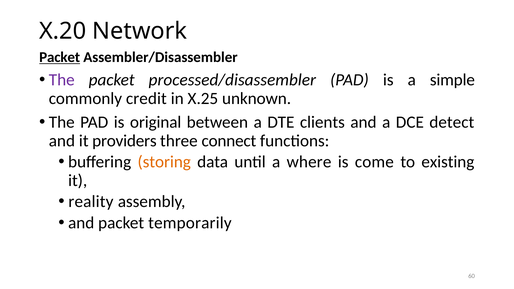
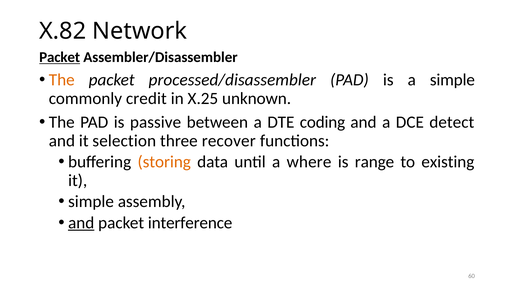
X.20: X.20 -> X.82
The at (62, 80) colour: purple -> orange
original: original -> passive
clients: clients -> coding
providers: providers -> selection
connect: connect -> recover
come: come -> range
reality at (91, 202): reality -> simple
and at (81, 223) underline: none -> present
temporarily: temporarily -> interference
